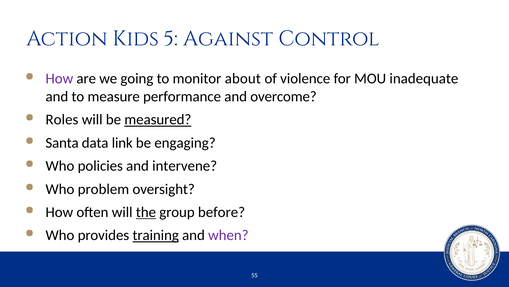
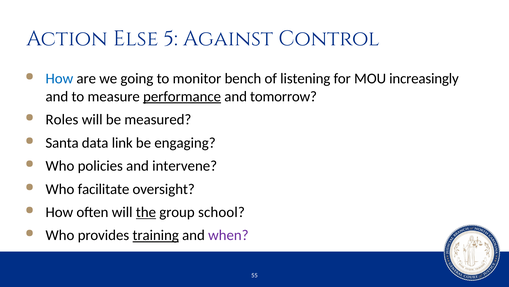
Kids: Kids -> Else
How at (59, 79) colour: purple -> blue
about: about -> bench
violence: violence -> listening
inadequate: inadequate -> increasingly
performance underline: none -> present
overcome: overcome -> tomorrow
measured underline: present -> none
problem: problem -> facilitate
before: before -> school
